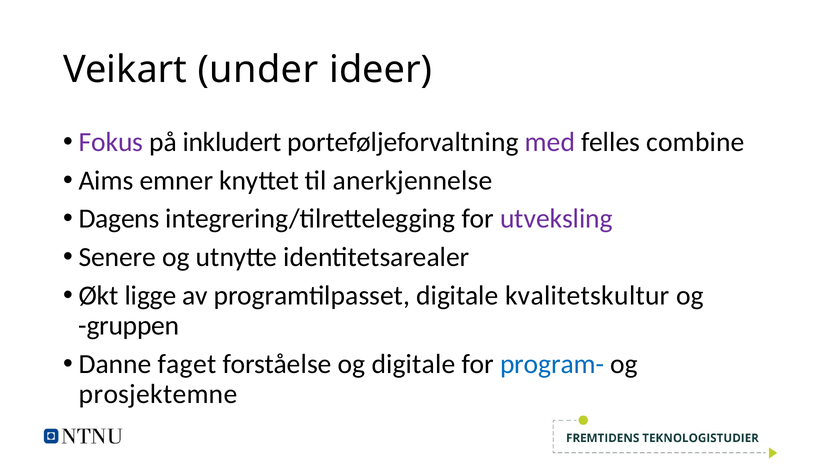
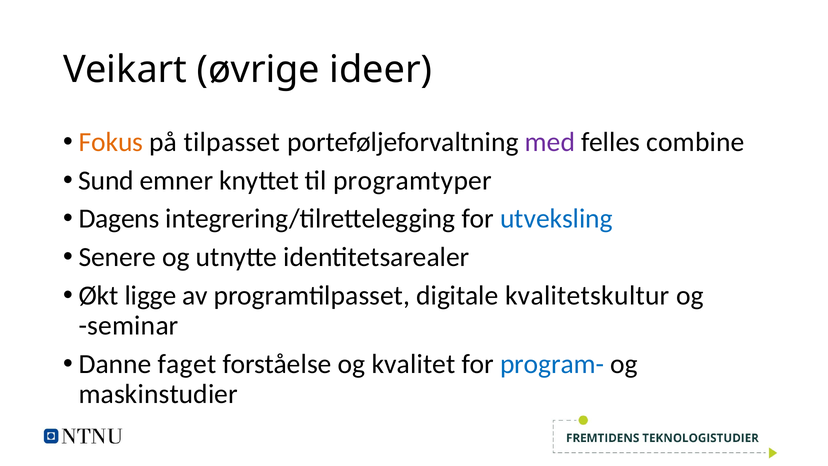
under: under -> øvrige
Fokus colour: purple -> orange
inkludert: inkludert -> tilpasset
Aims: Aims -> Sund
anerkjennelse: anerkjennelse -> programtyper
utveksling colour: purple -> blue
gruppen: gruppen -> seminar
og digitale: digitale -> kvalitet
prosjektemne: prosjektemne -> maskinstudier
